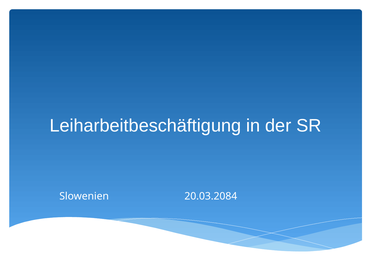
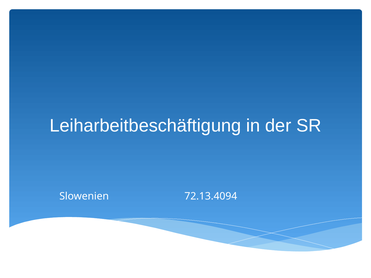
20.03.2084: 20.03.2084 -> 72.13.4094
